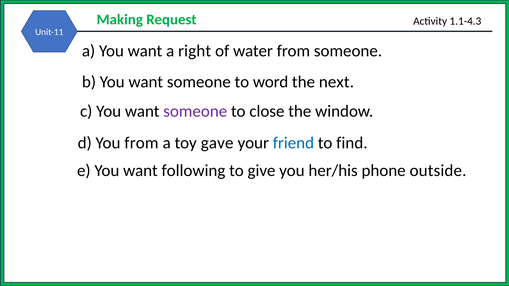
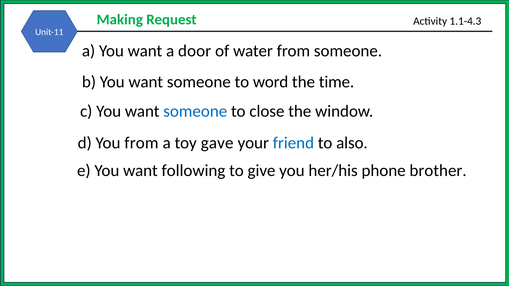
right: right -> door
next: next -> time
someone at (195, 111) colour: purple -> blue
find: find -> also
outside: outside -> brother
